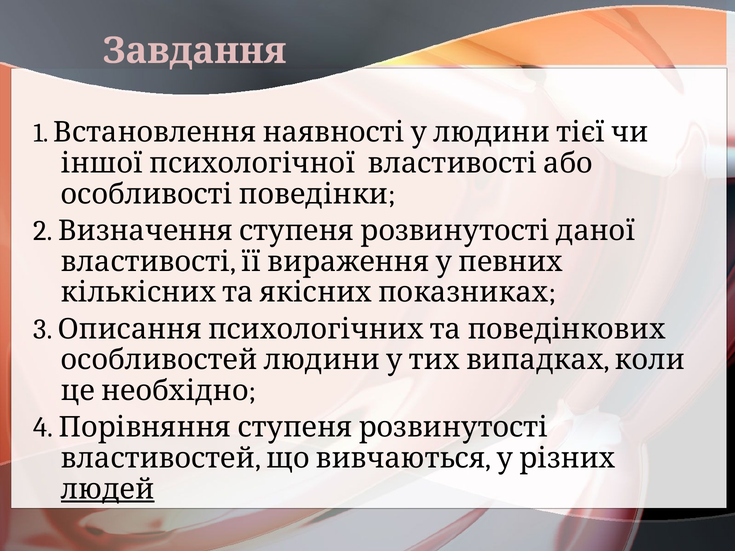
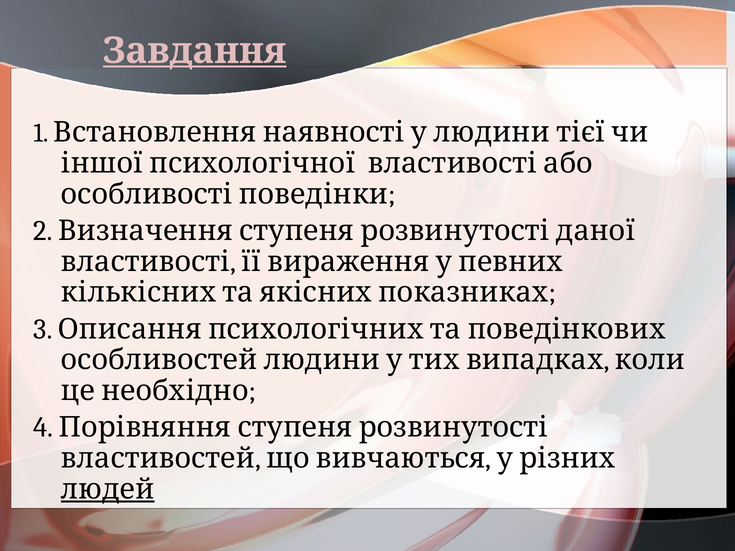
Завдання underline: none -> present
